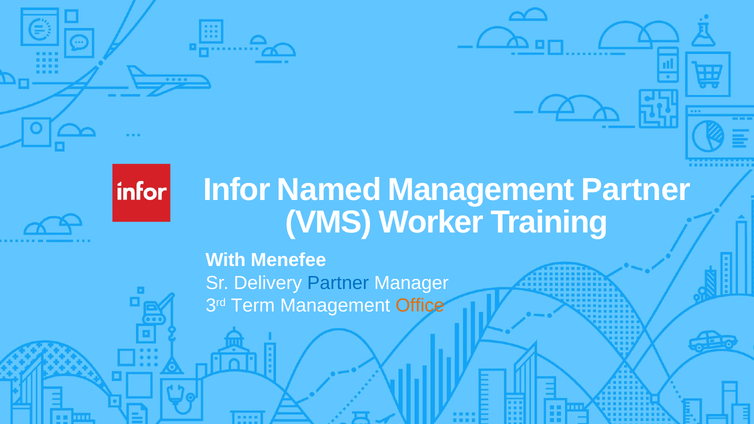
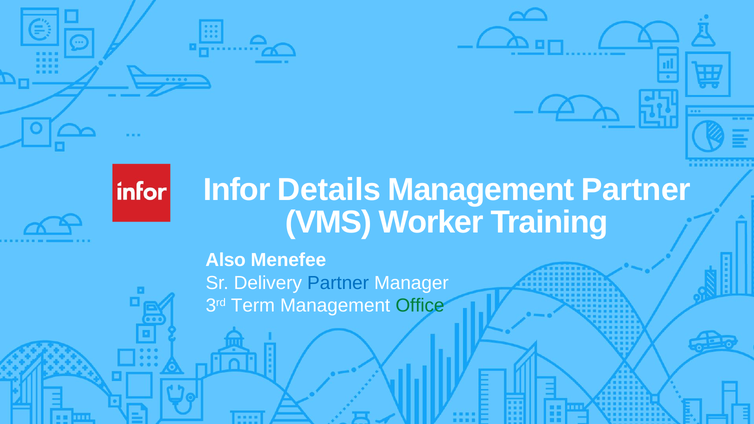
Named: Named -> Details
With: With -> Also
Office colour: orange -> green
